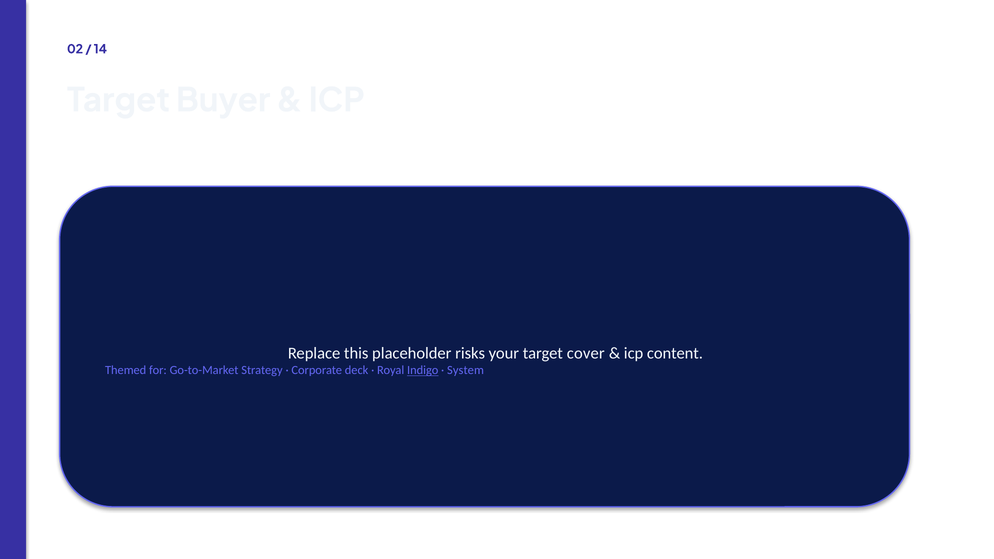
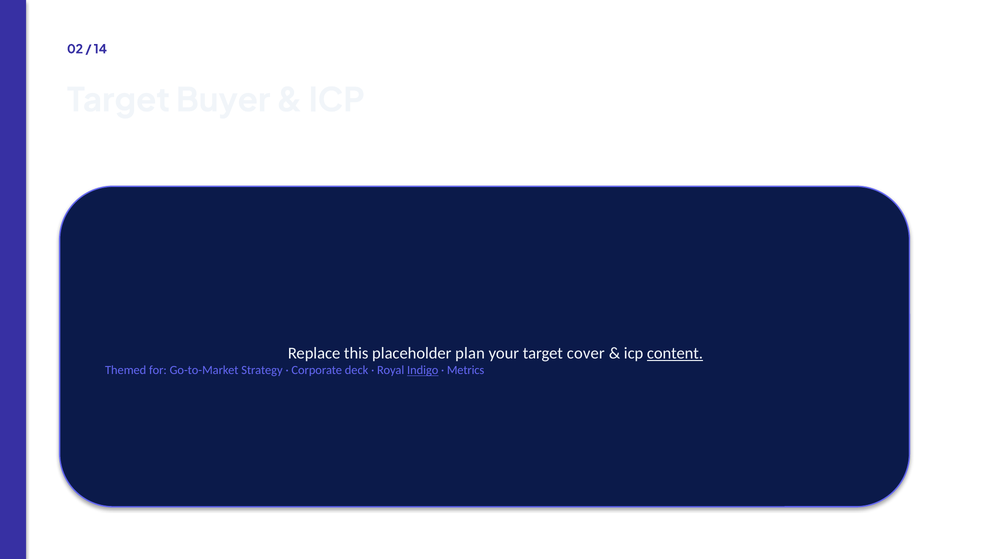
risks: risks -> plan
content underline: none -> present
System: System -> Metrics
